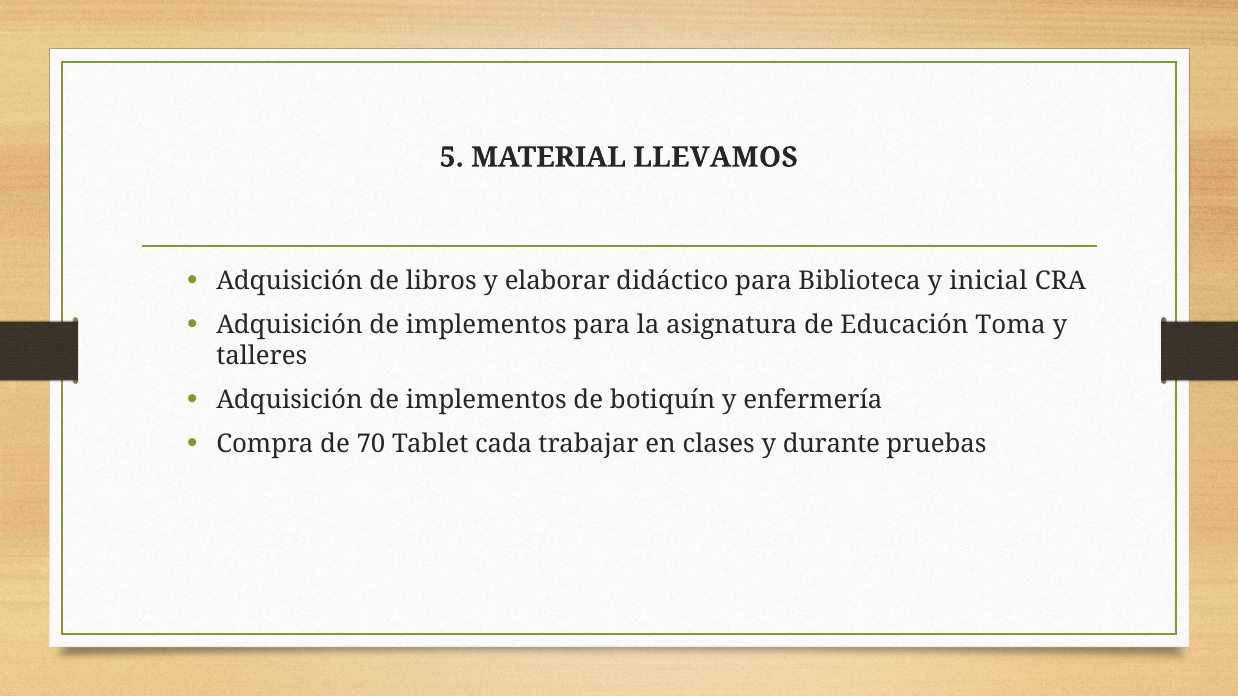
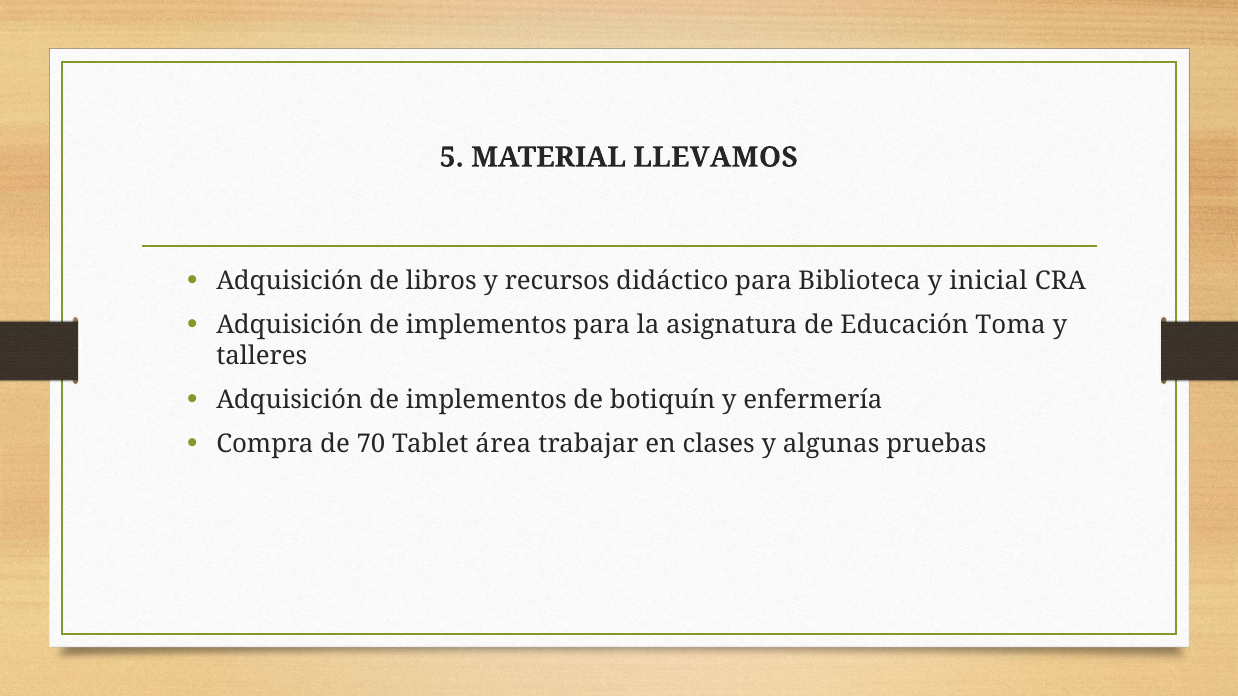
elaborar: elaborar -> recursos
cada: cada -> área
durante: durante -> algunas
